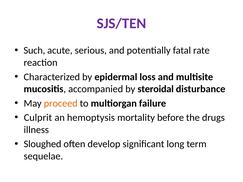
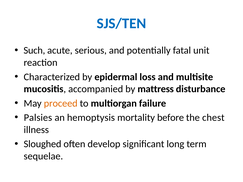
SJS/TEN colour: purple -> blue
rate: rate -> unit
steroidal: steroidal -> mattress
Culprit: Culprit -> Palsies
drugs: drugs -> chest
